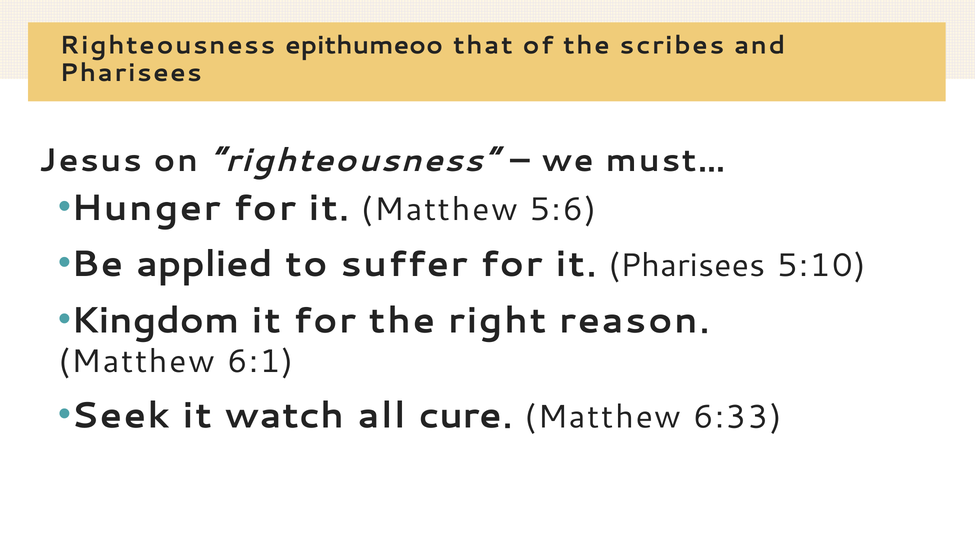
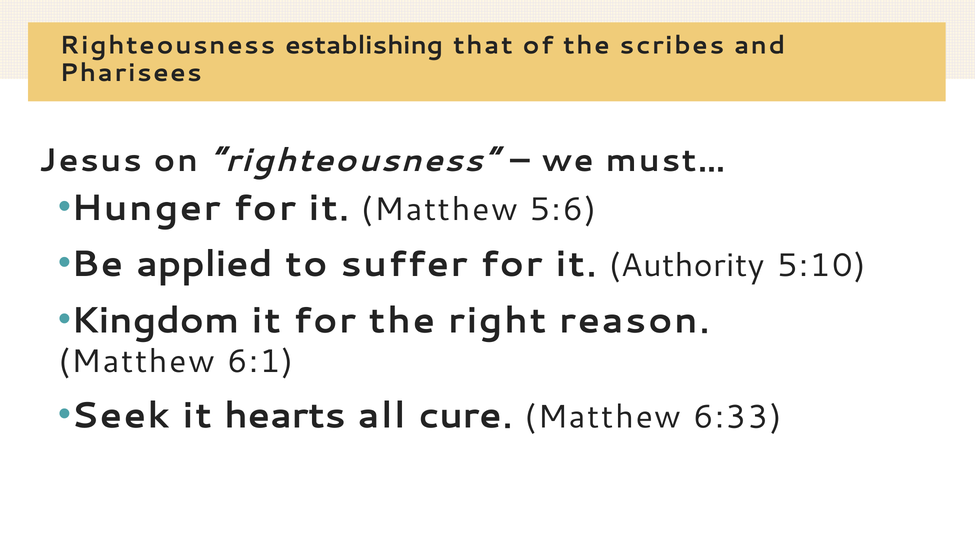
epithumeoo: epithumeoo -> establishing
Pharisees at (687, 265): Pharisees -> Authority
watch: watch -> hearts
